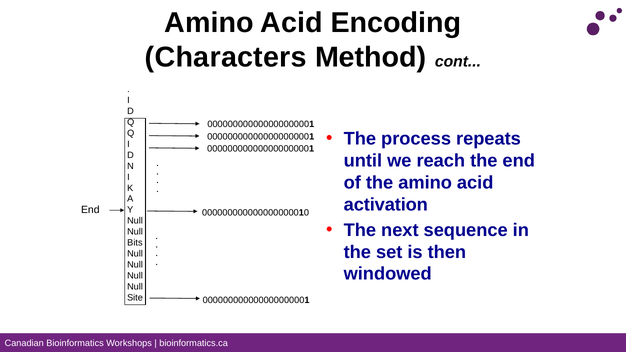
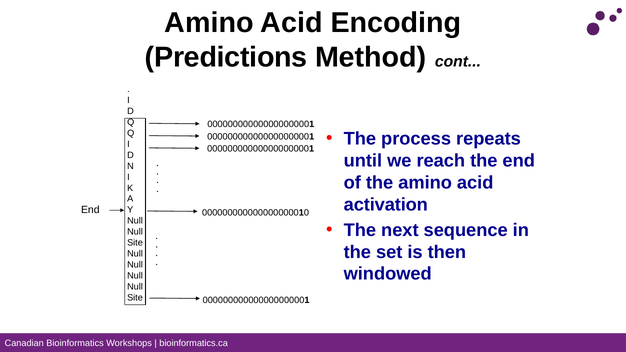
Characters: Characters -> Predictions
Bits at (135, 243): Bits -> Site
